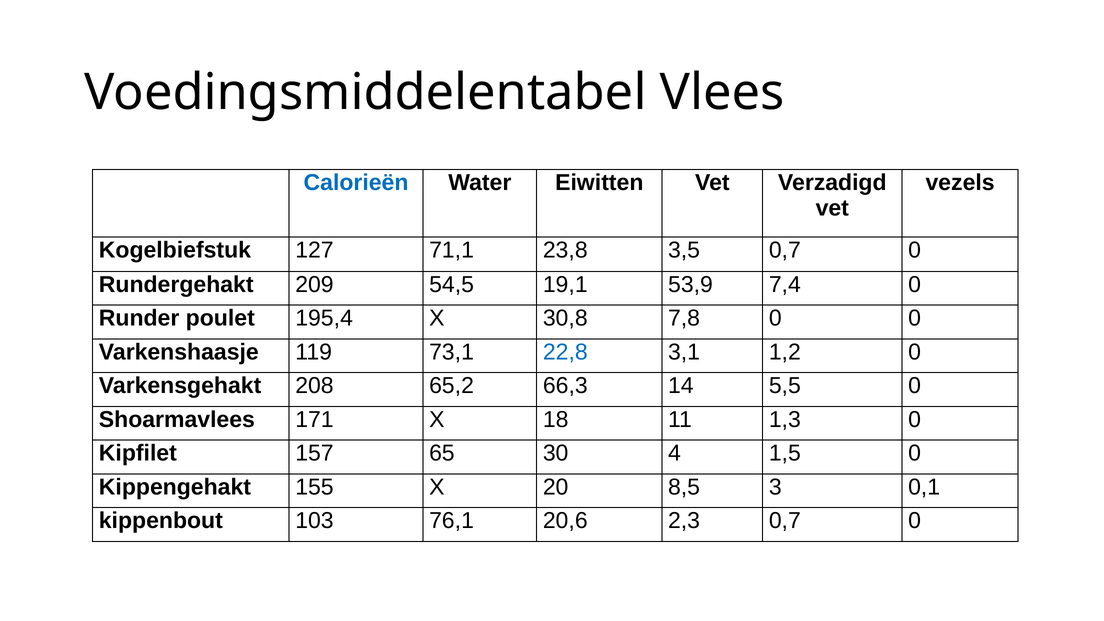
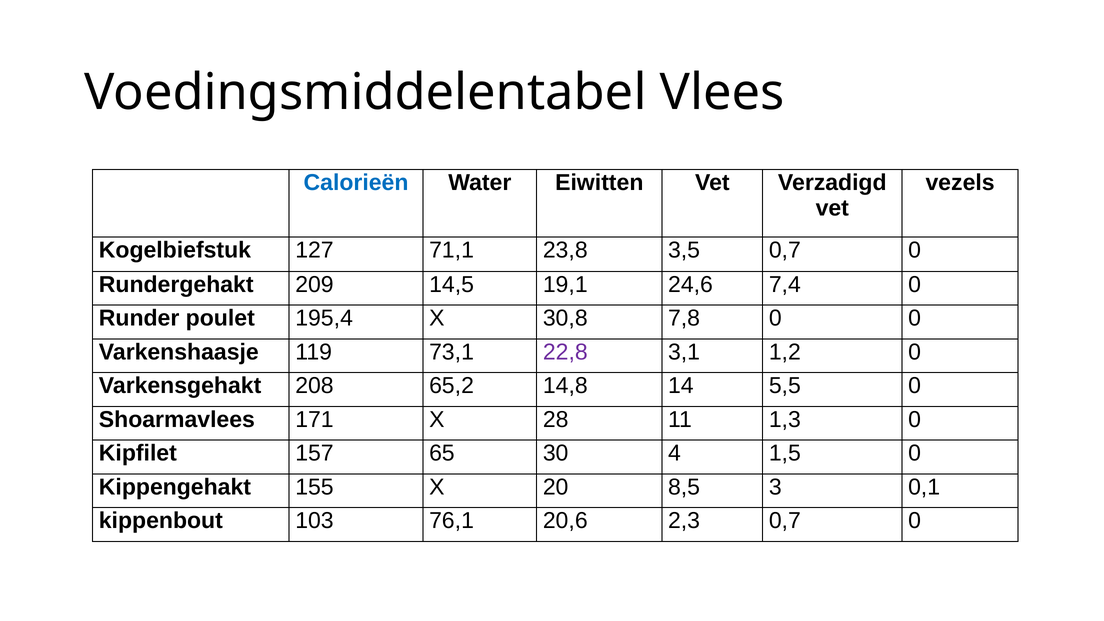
54,5: 54,5 -> 14,5
53,9: 53,9 -> 24,6
22,8 colour: blue -> purple
66,3: 66,3 -> 14,8
18: 18 -> 28
